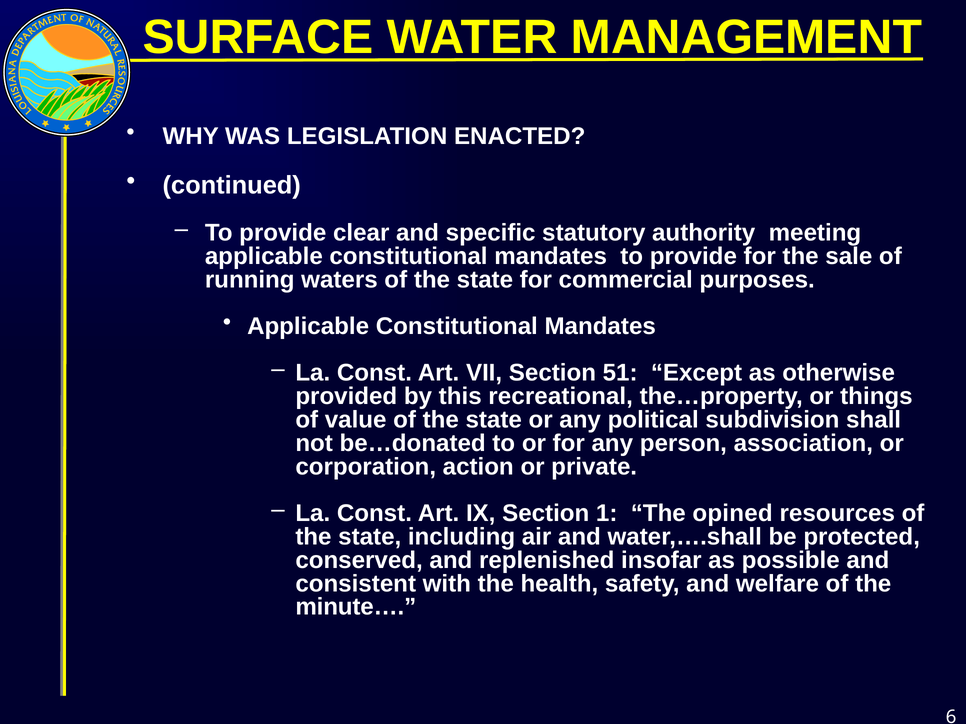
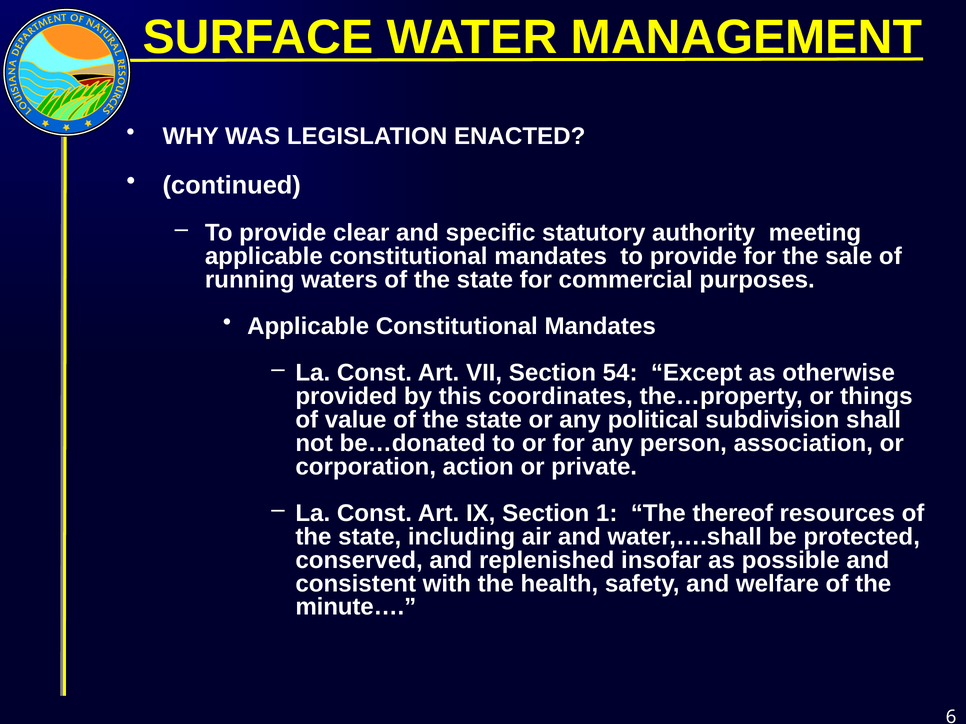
51: 51 -> 54
recreational: recreational -> coordinates
opined: opined -> thereof
